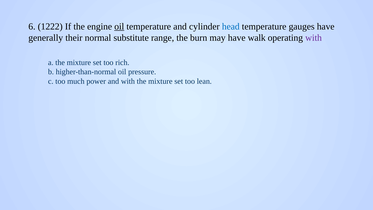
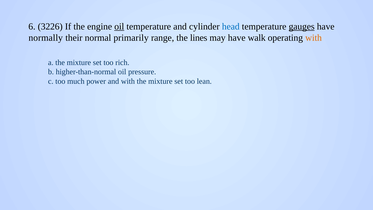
1222: 1222 -> 3226
gauges underline: none -> present
generally: generally -> normally
substitute: substitute -> primarily
burn: burn -> lines
with at (314, 38) colour: purple -> orange
